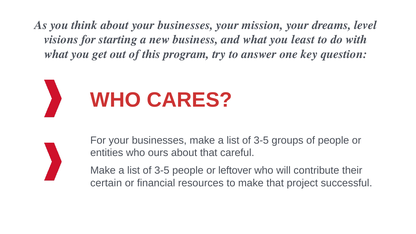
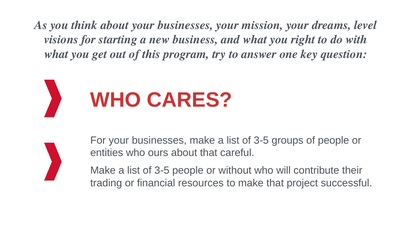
least: least -> right
leftover: leftover -> without
certain: certain -> trading
